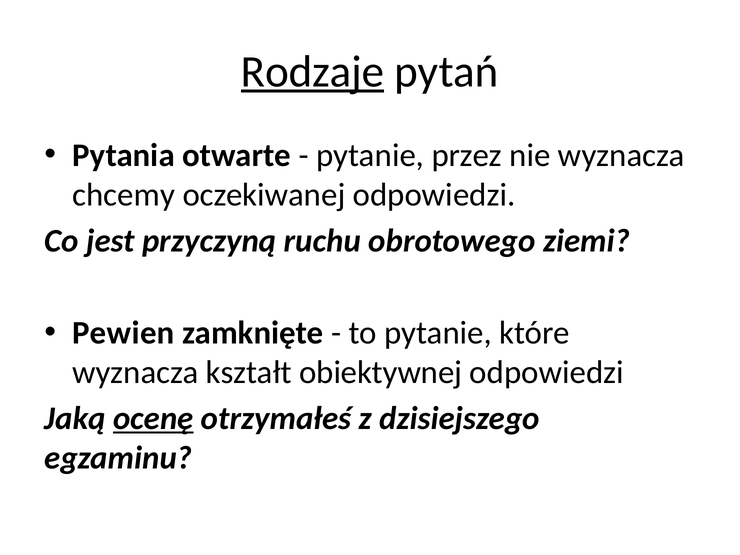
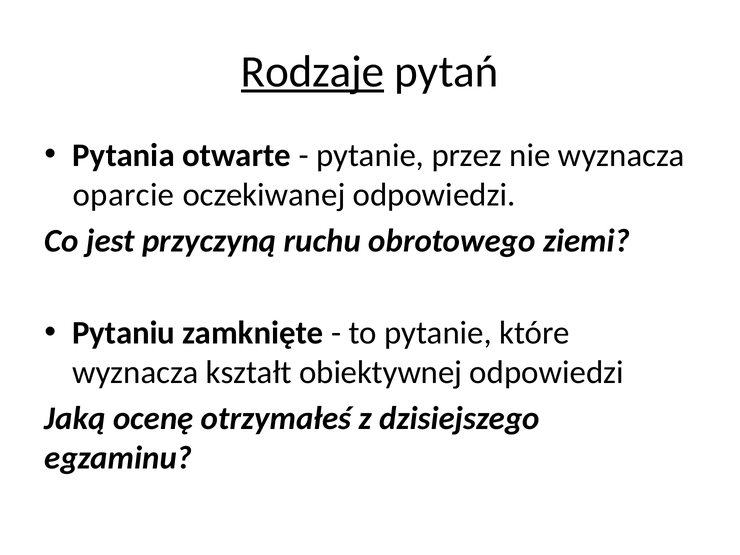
chcemy: chcemy -> oparcie
Pewien: Pewien -> Pytaniu
ocenę underline: present -> none
